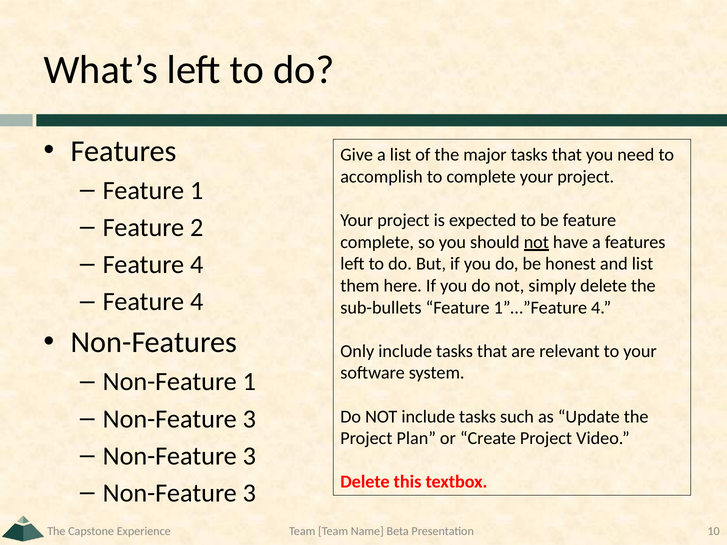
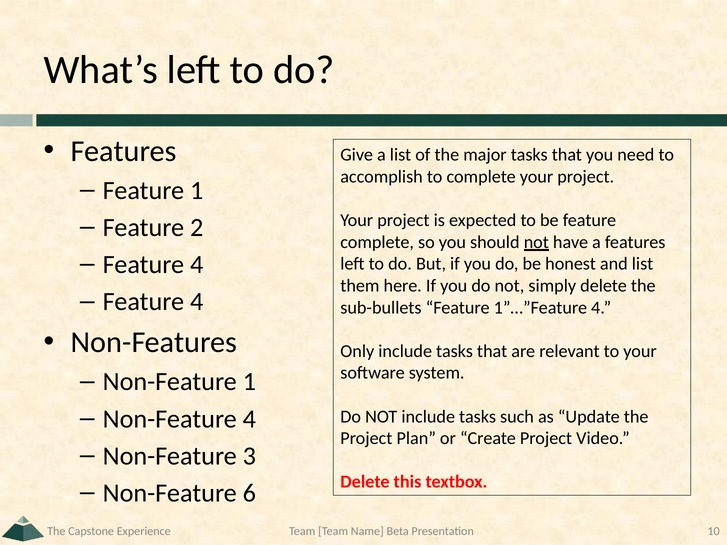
3 at (249, 419): 3 -> 4
3 at (249, 493): 3 -> 6
